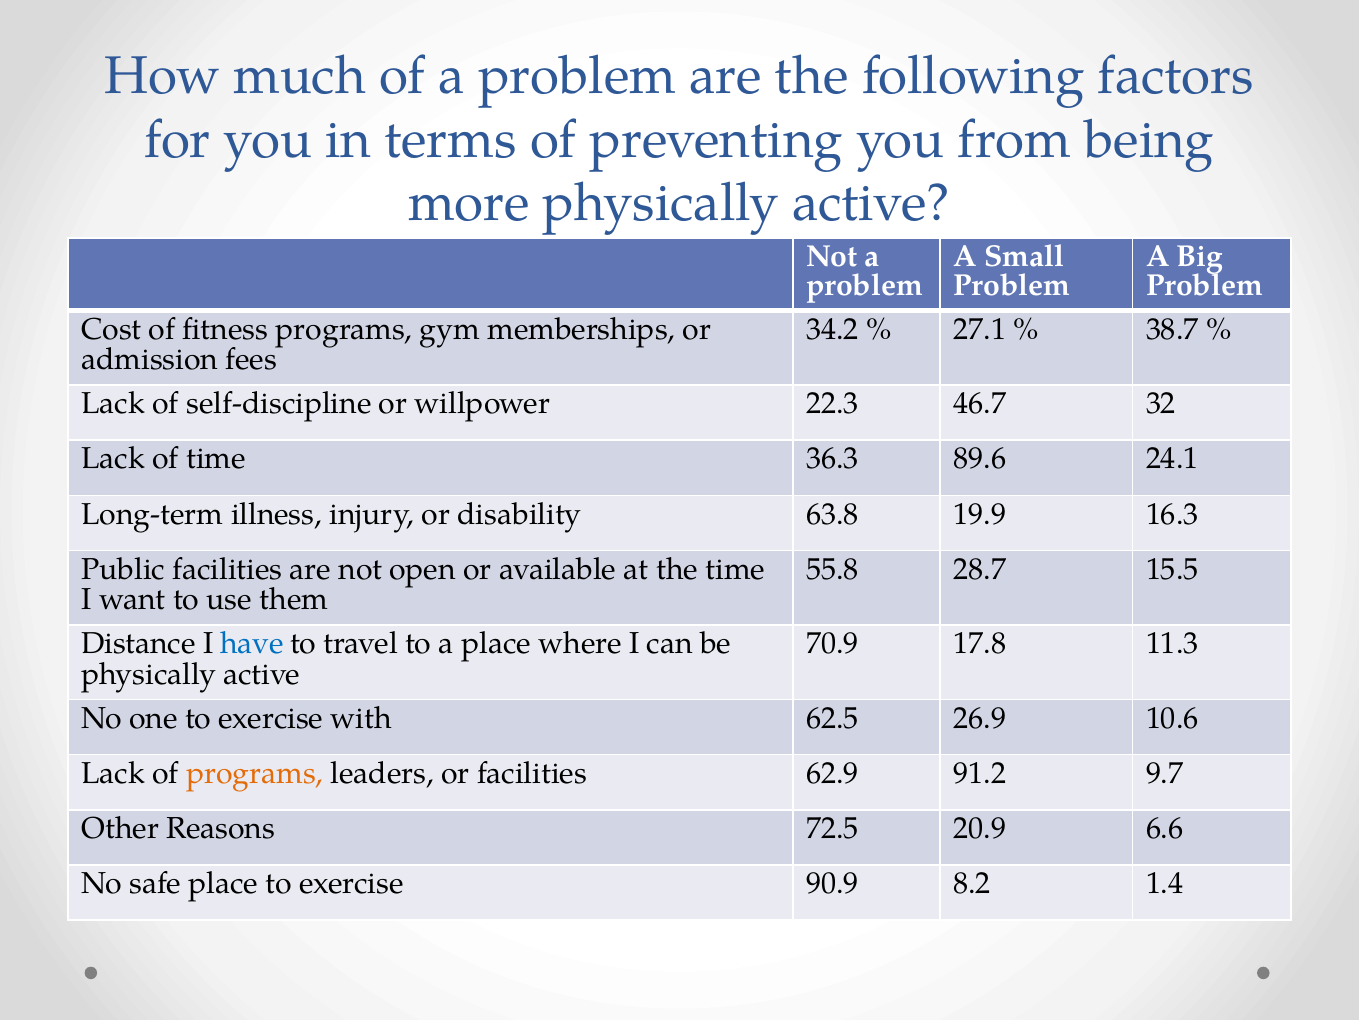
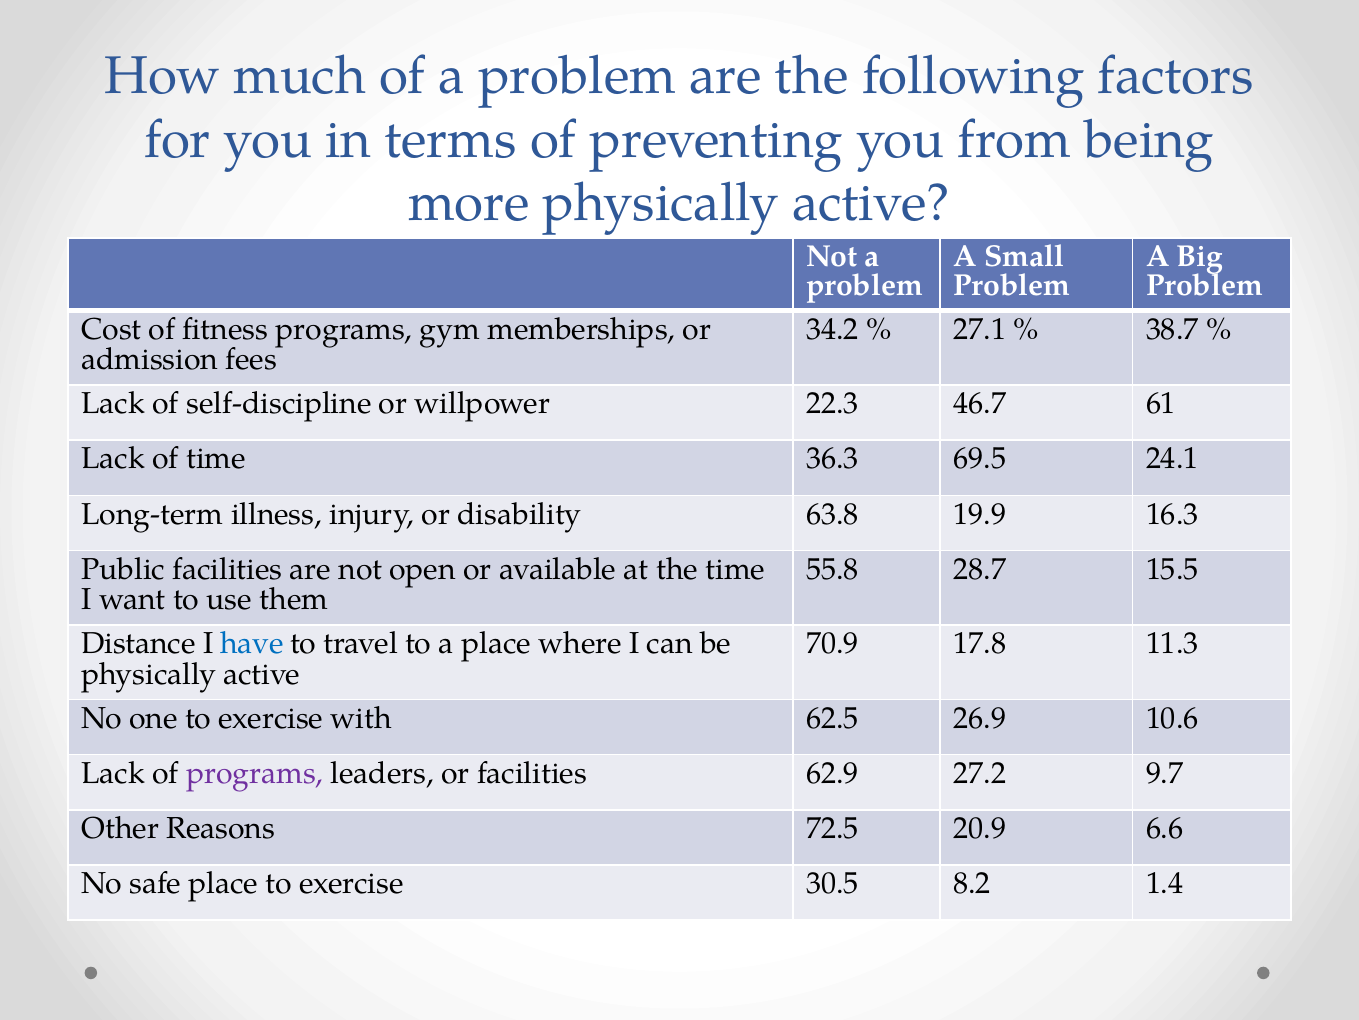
32: 32 -> 61
89.6: 89.6 -> 69.5
programs at (255, 773) colour: orange -> purple
91.2: 91.2 -> 27.2
90.9: 90.9 -> 30.5
